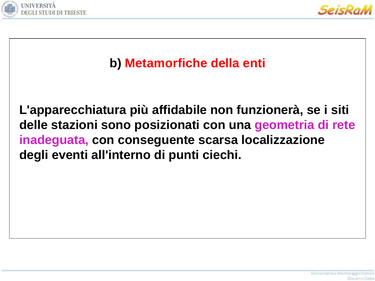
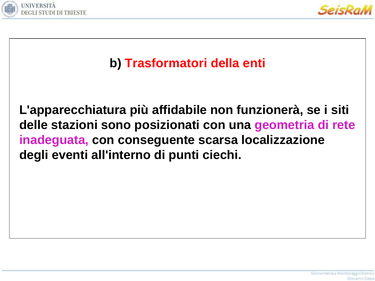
Metamorfiche: Metamorfiche -> Trasformatori
